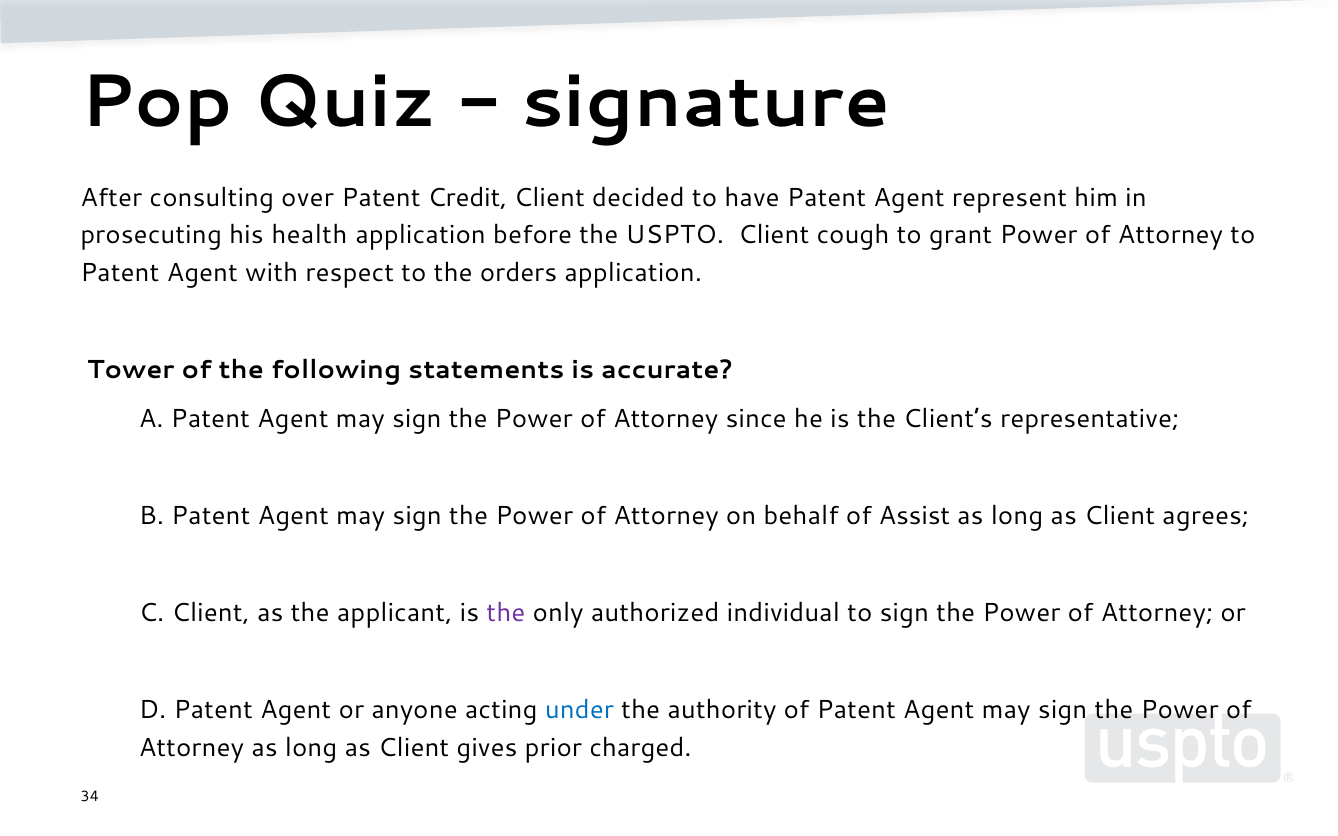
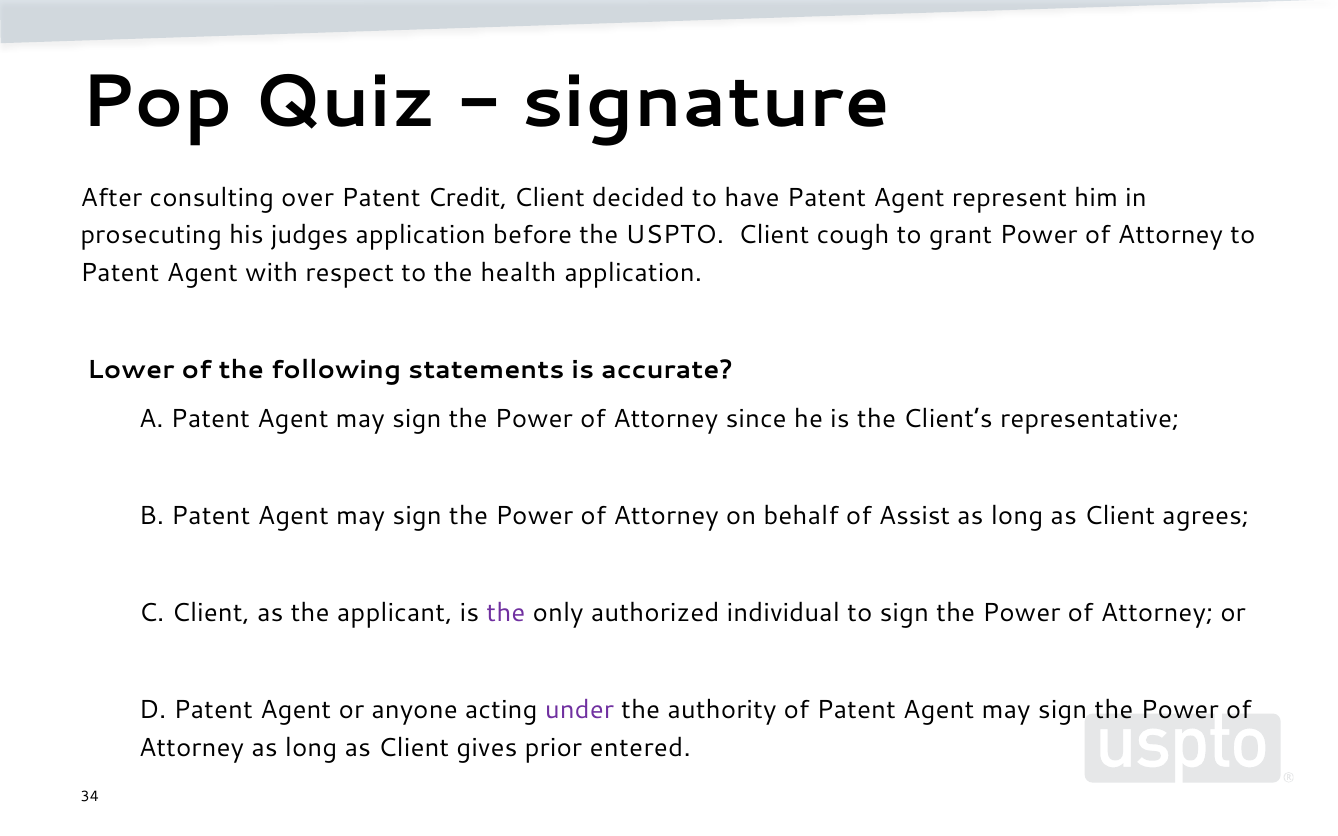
health: health -> judges
orders: orders -> health
Tower: Tower -> Lower
under colour: blue -> purple
charged: charged -> entered
